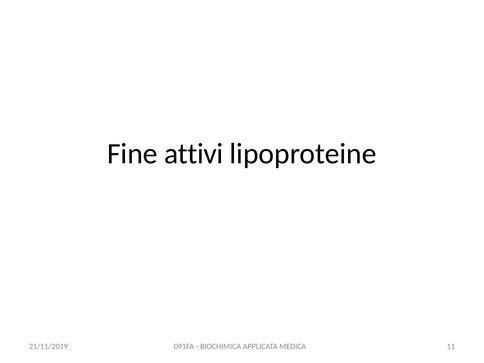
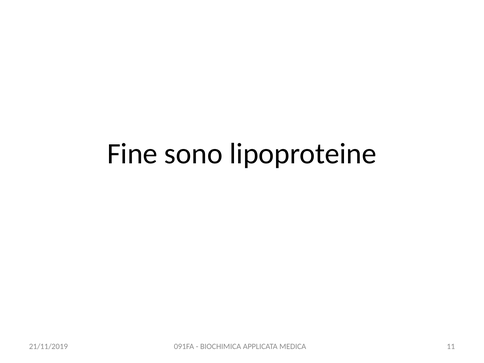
attivi: attivi -> sono
